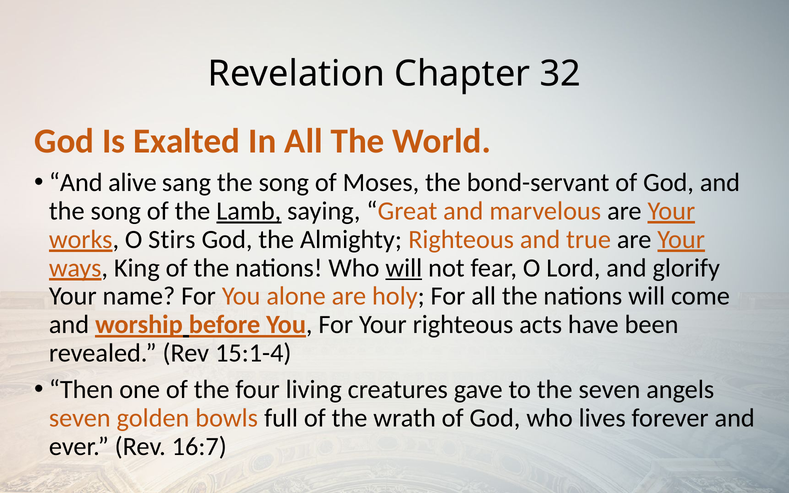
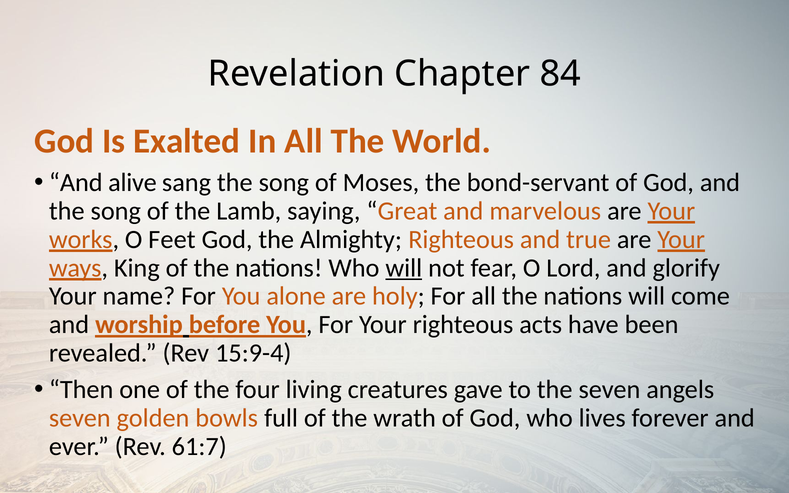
32: 32 -> 84
Lamb underline: present -> none
Stirs: Stirs -> Feet
15:1-4: 15:1-4 -> 15:9-4
16:7: 16:7 -> 61:7
